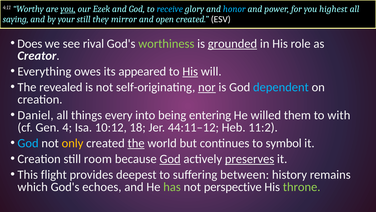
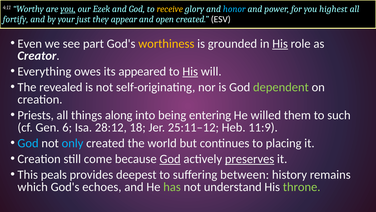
receive colour: light blue -> yellow
saying: saying -> fortify
your still: still -> just
mirror: mirror -> appear
Does: Does -> Even
rival: rival -> part
worthiness colour: light green -> yellow
grounded underline: present -> none
His at (280, 44) underline: none -> present
nor underline: present -> none
dependent colour: light blue -> light green
Daniel: Daniel -> Priests
every: every -> along
with: with -> such
4: 4 -> 6
10:12: 10:12 -> 28:12
44:11–12: 44:11–12 -> 25:11–12
11:2: 11:2 -> 11:9
only colour: yellow -> light blue
the at (136, 143) underline: present -> none
symbol: symbol -> placing
room: room -> come
flight: flight -> peals
perspective: perspective -> understand
